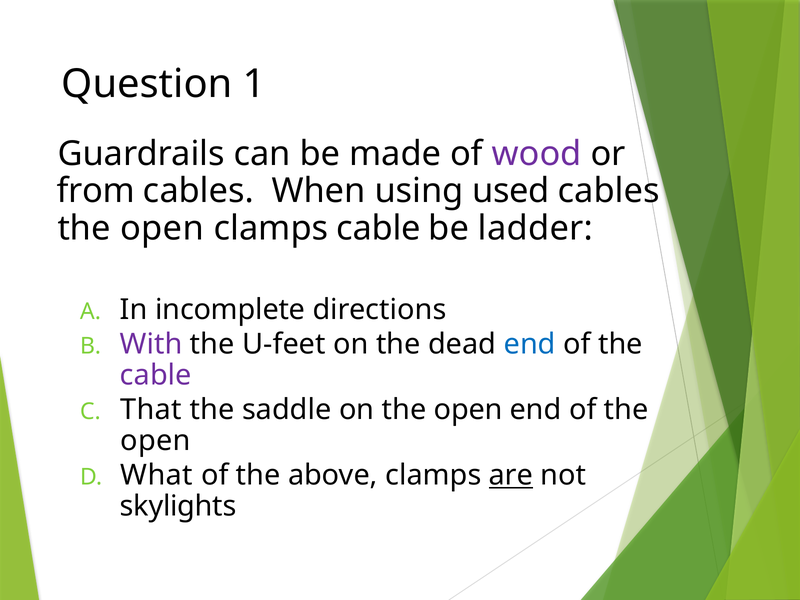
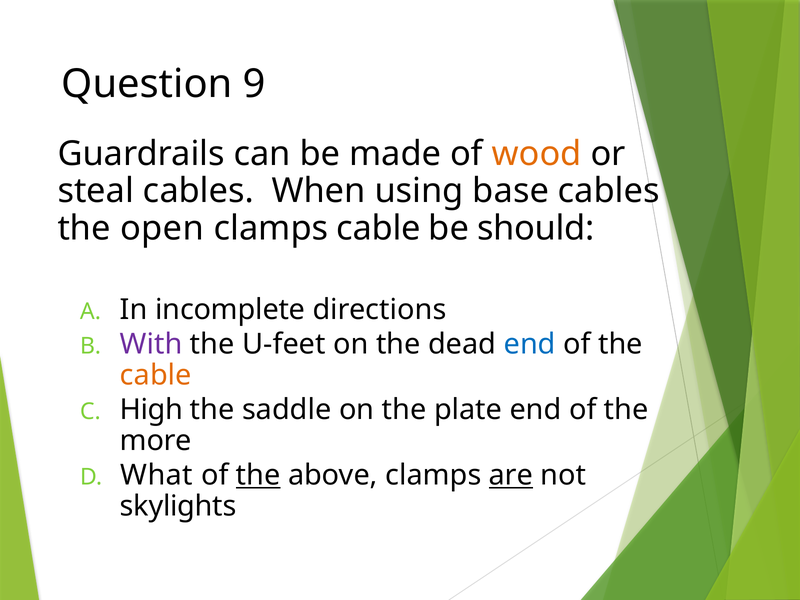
1: 1 -> 9
wood colour: purple -> orange
from: from -> steal
used: used -> base
ladder: ladder -> should
cable at (156, 375) colour: purple -> orange
That: That -> High
on the open: open -> plate
open at (156, 441): open -> more
the at (258, 475) underline: none -> present
